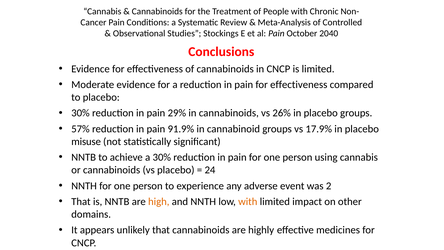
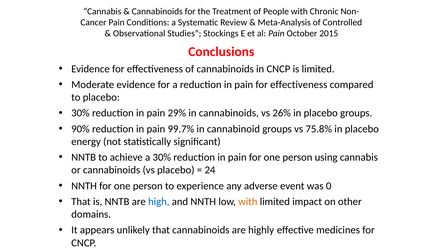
2040: 2040 -> 2015
57%: 57% -> 90%
91.9%: 91.9% -> 99.7%
17.9%: 17.9% -> 75.8%
misuse: misuse -> energy
2: 2 -> 0
high colour: orange -> blue
